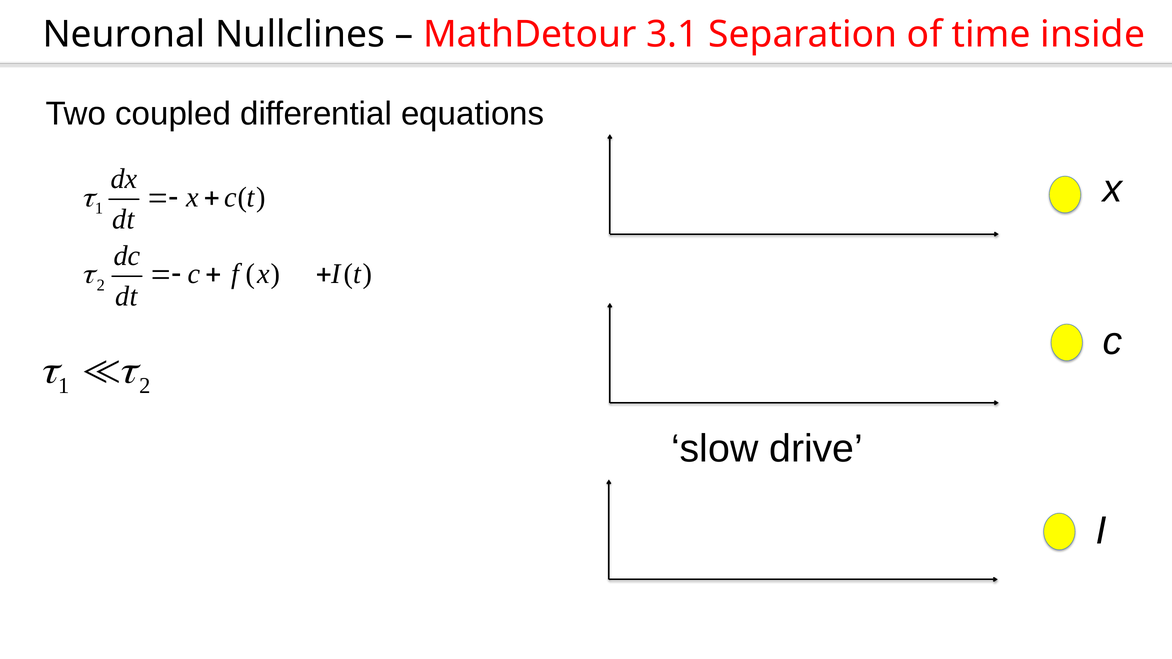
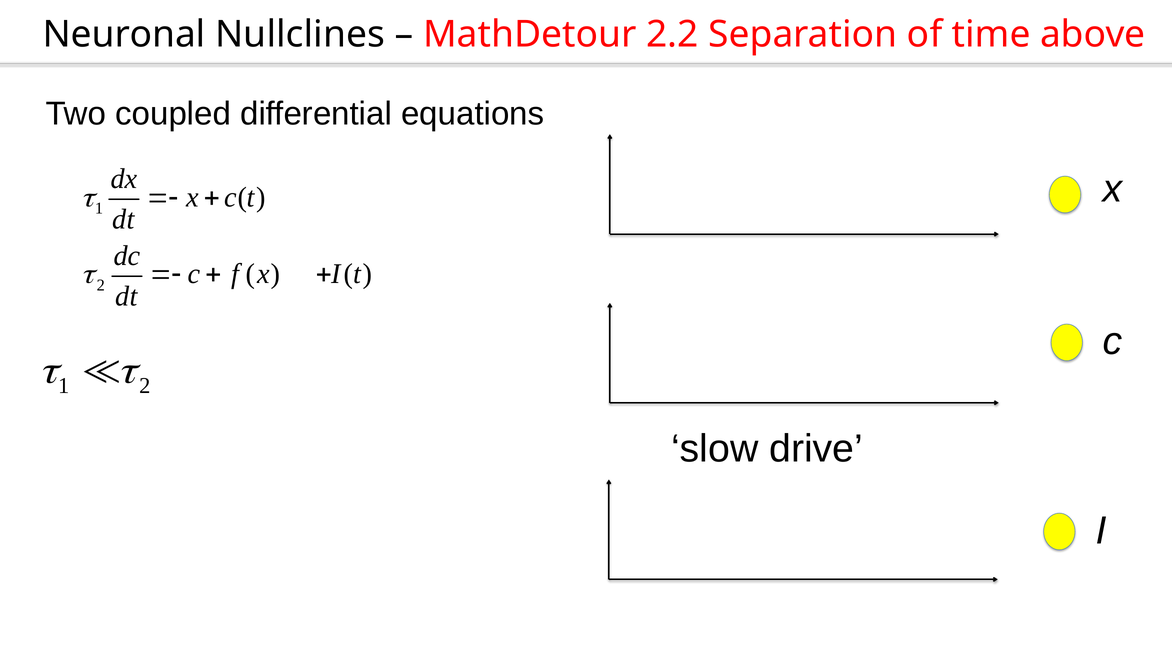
3.1: 3.1 -> 2.2
inside: inside -> above
